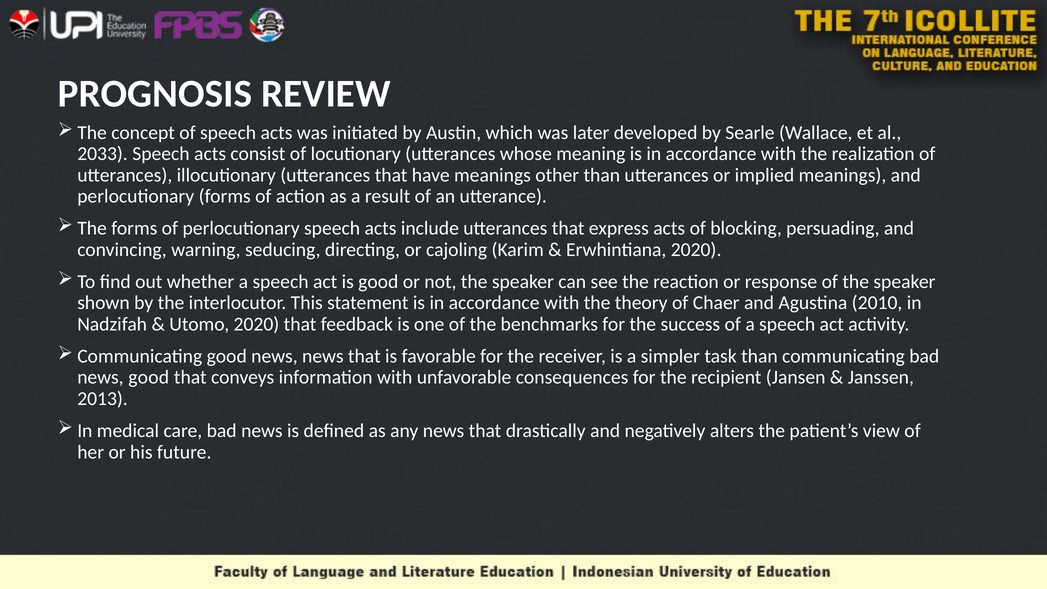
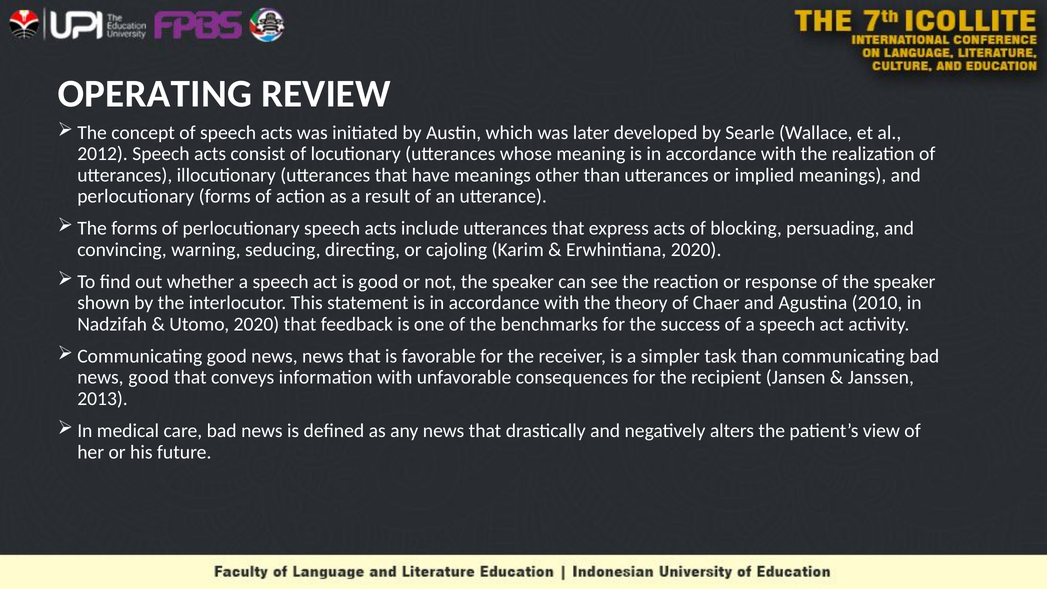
PROGNOSIS: PROGNOSIS -> OPERATING
2033: 2033 -> 2012
